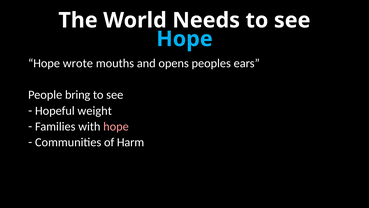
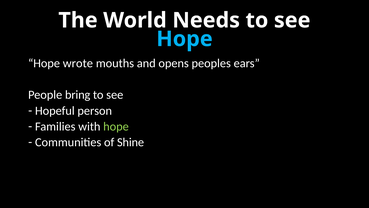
weight: weight -> person
hope at (116, 126) colour: pink -> light green
Harm: Harm -> Shine
